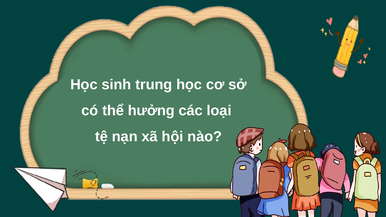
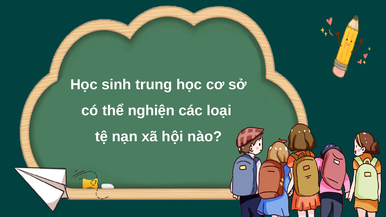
hưởng: hưởng -> nghiện
